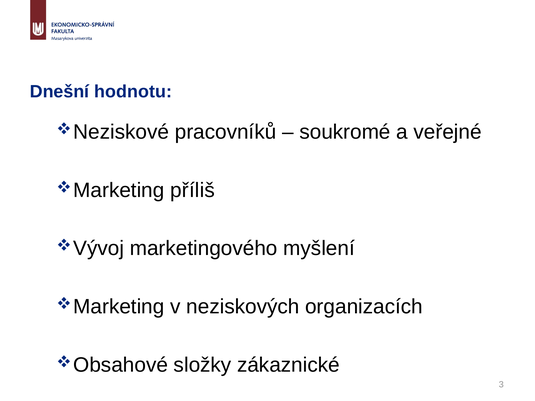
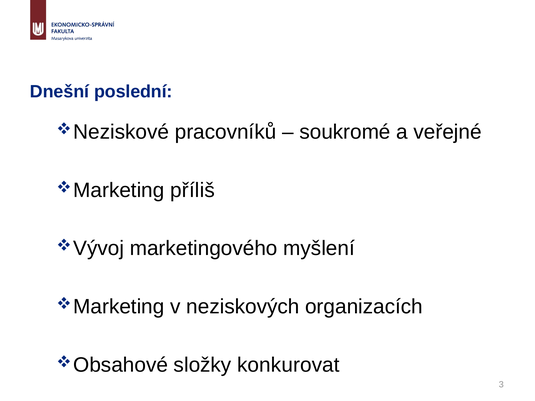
hodnotu: hodnotu -> poslední
zákaznické: zákaznické -> konkurovat
